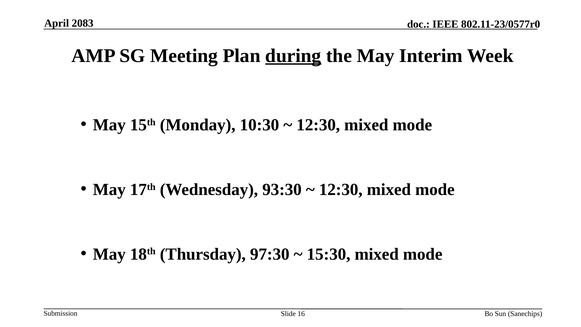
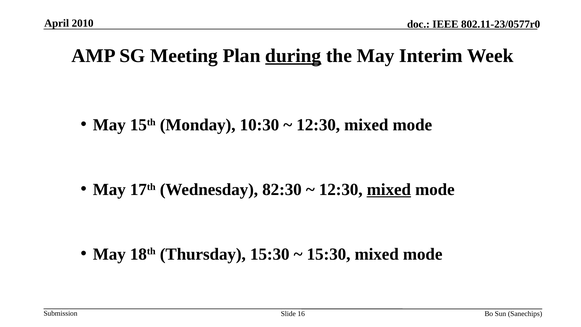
2083: 2083 -> 2010
93:30: 93:30 -> 82:30
mixed at (389, 189) underline: none -> present
Thursday 97:30: 97:30 -> 15:30
